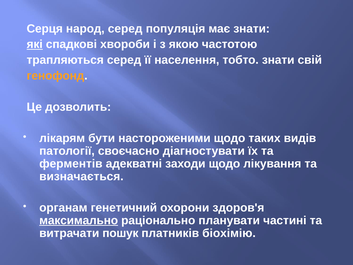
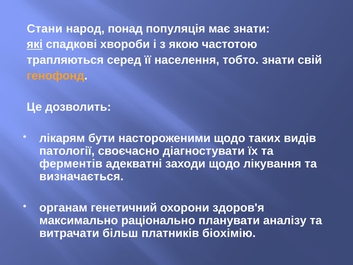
Серця: Серця -> Стани
народ серед: серед -> понад
максимально underline: present -> none
частині: частині -> аналізу
пошук: пошук -> більш
